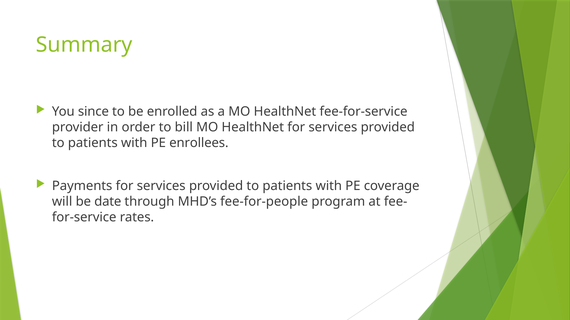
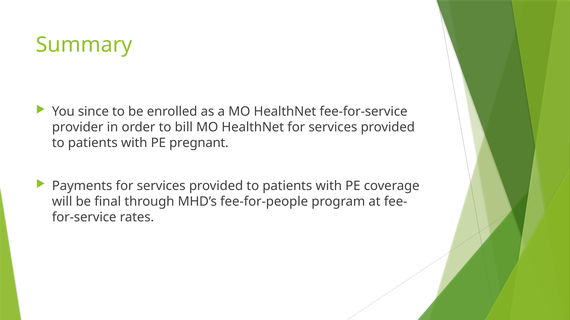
enrollees: enrollees -> pregnant
date: date -> final
